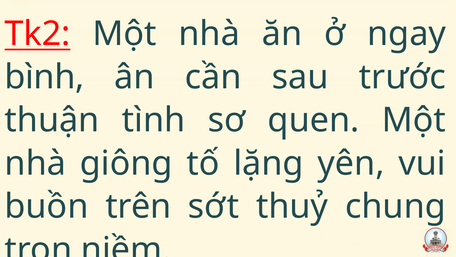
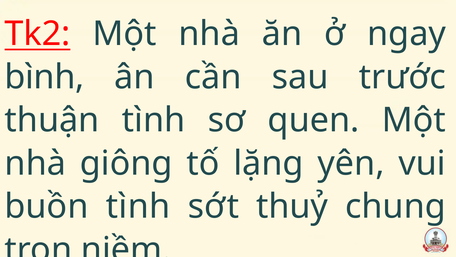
buồn trên: trên -> tình
